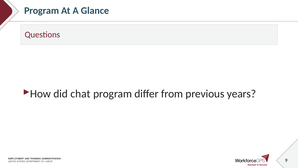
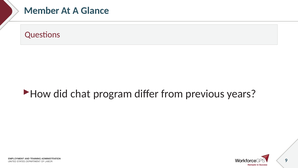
Program at (42, 11): Program -> Member
